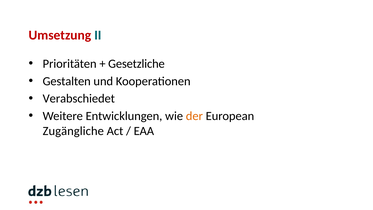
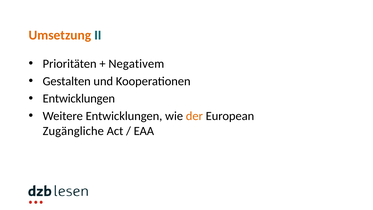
Umsetzung colour: red -> orange
Gesetzliche: Gesetzliche -> Negativem
Verabschiedet at (79, 99): Verabschiedet -> Entwicklungen
